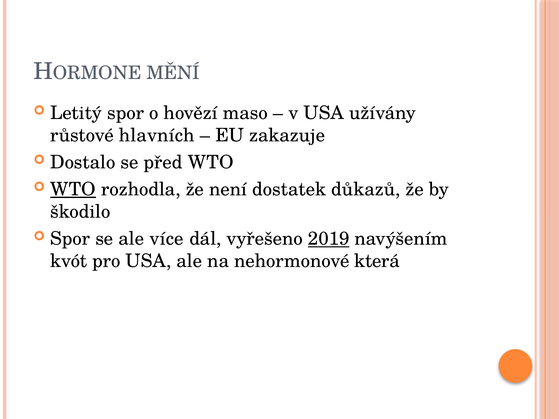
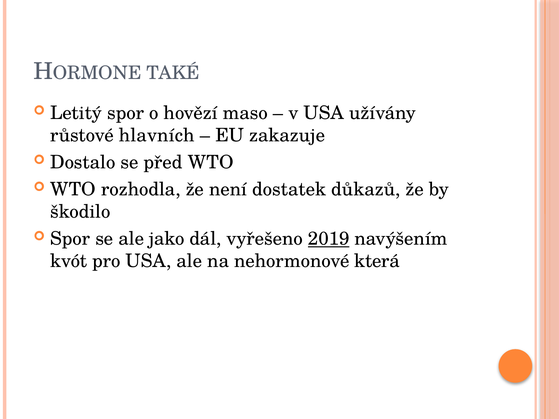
MĚNÍ: MĚNÍ -> TAKÉ
WTO at (73, 189) underline: present -> none
více: více -> jako
